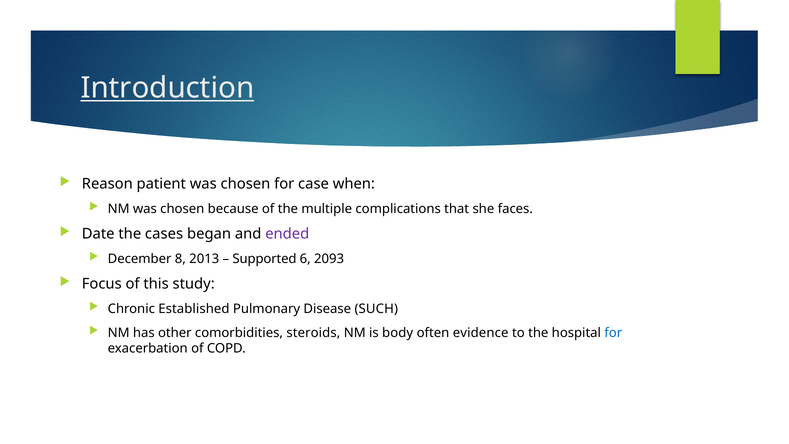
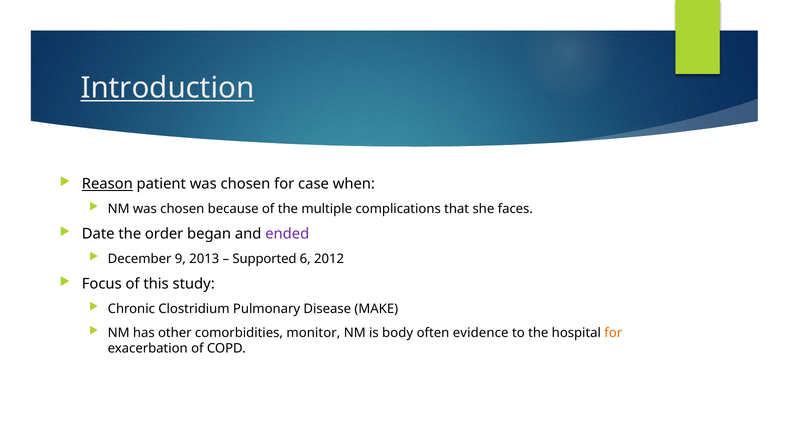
Reason underline: none -> present
cases: cases -> order
8: 8 -> 9
2093: 2093 -> 2012
Established: Established -> Clostridium
SUCH: SUCH -> MAKE
steroids: steroids -> monitor
for at (613, 333) colour: blue -> orange
